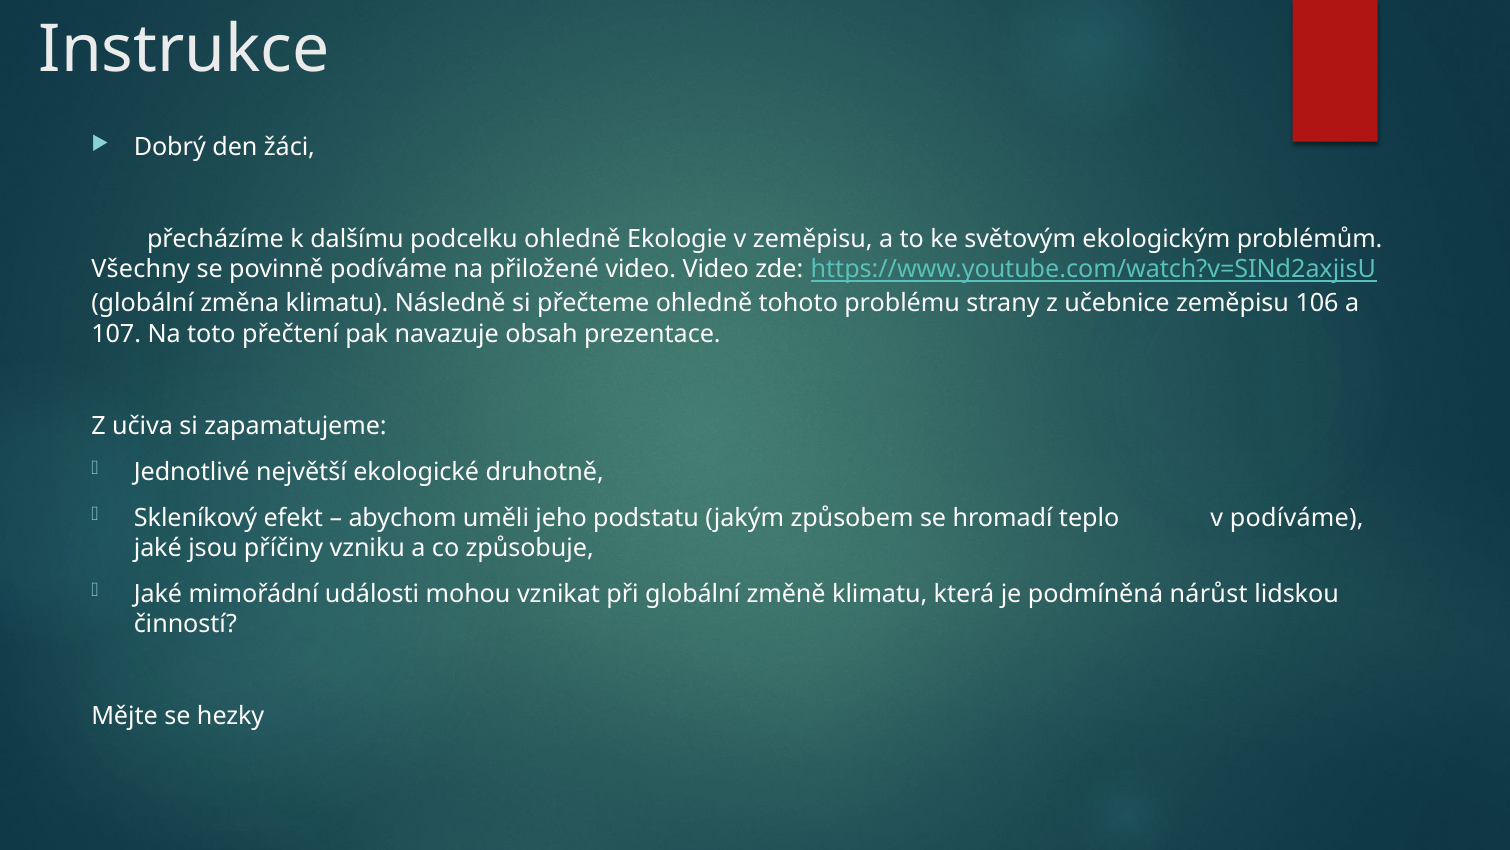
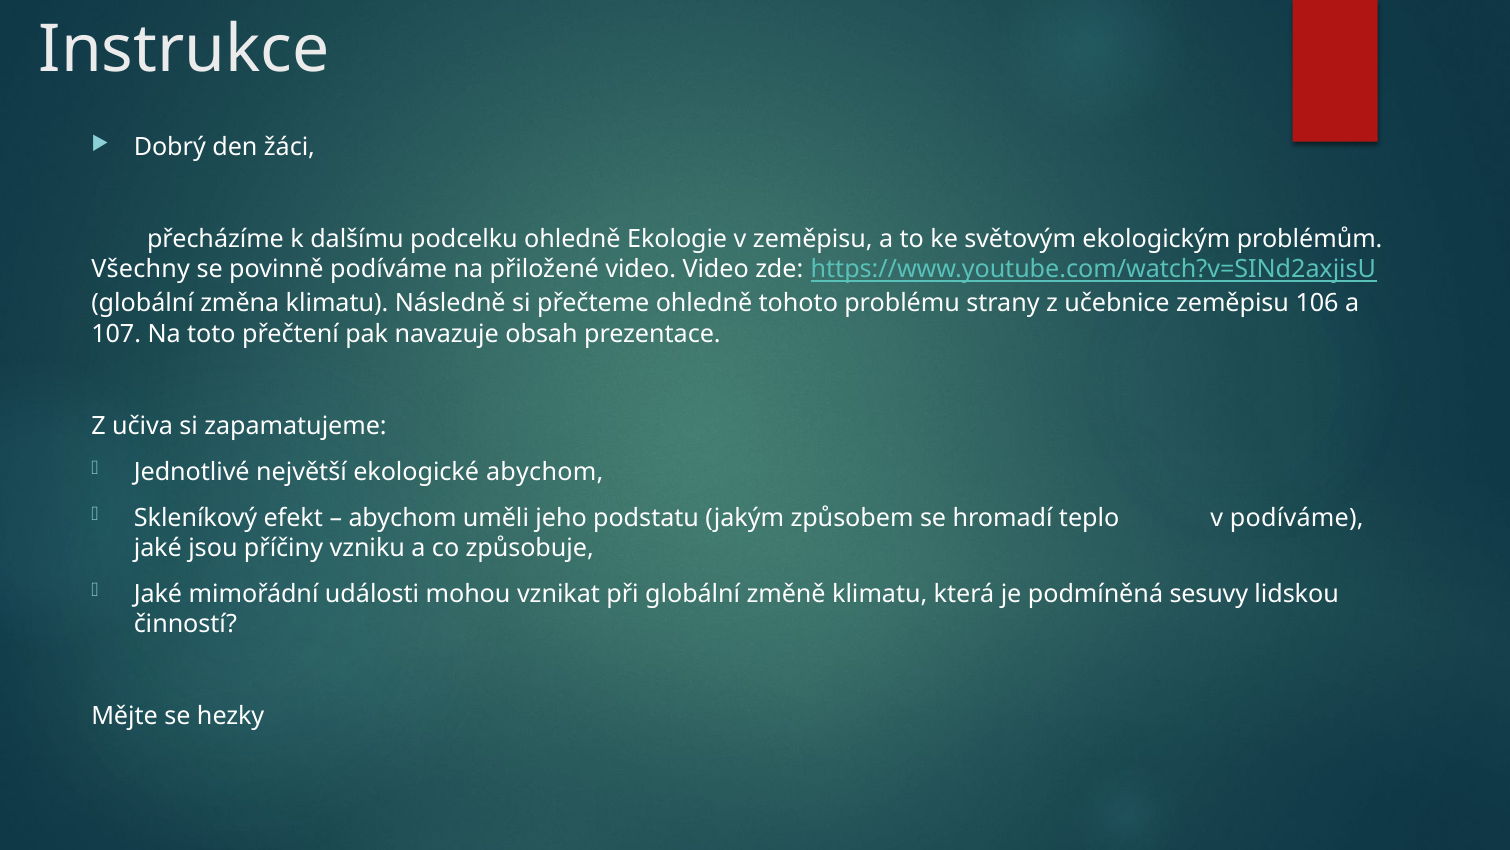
ekologické druhotně: druhotně -> abychom
nárůst: nárůst -> sesuvy
